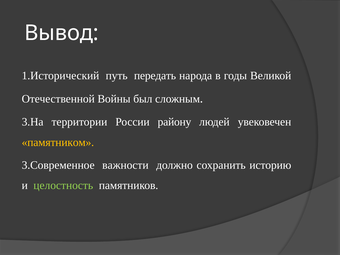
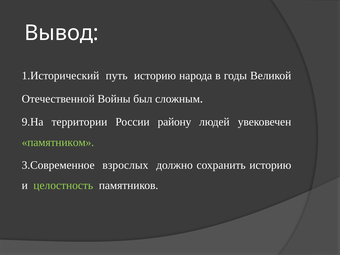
путь передать: передать -> историю
3.На: 3.На -> 9.На
памятником colour: yellow -> light green
важности: важности -> взрослых
